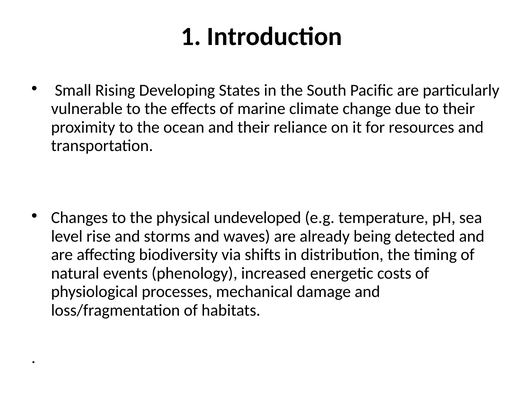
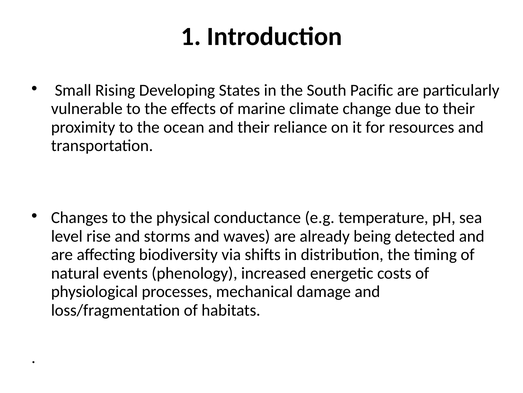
undeveloped: undeveloped -> conductance
